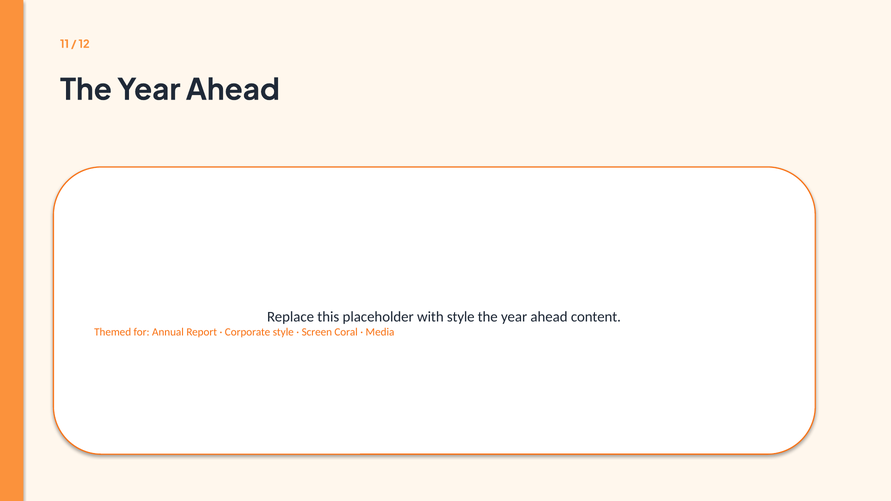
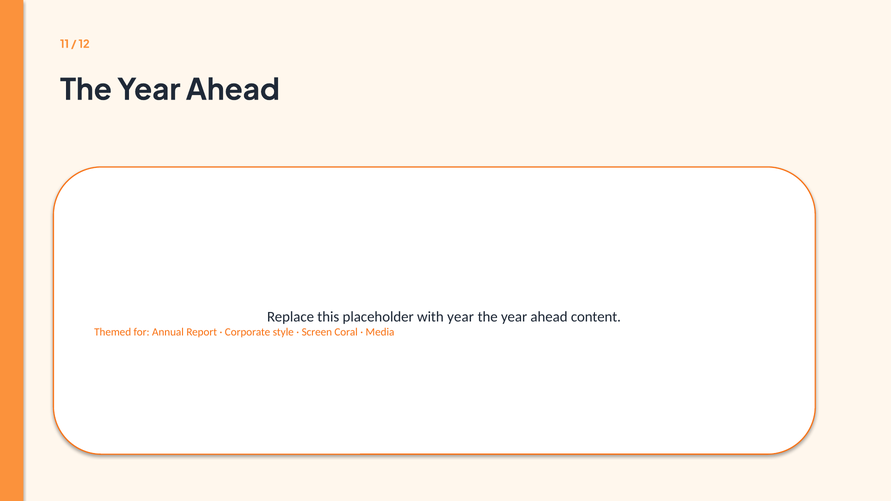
with style: style -> year
